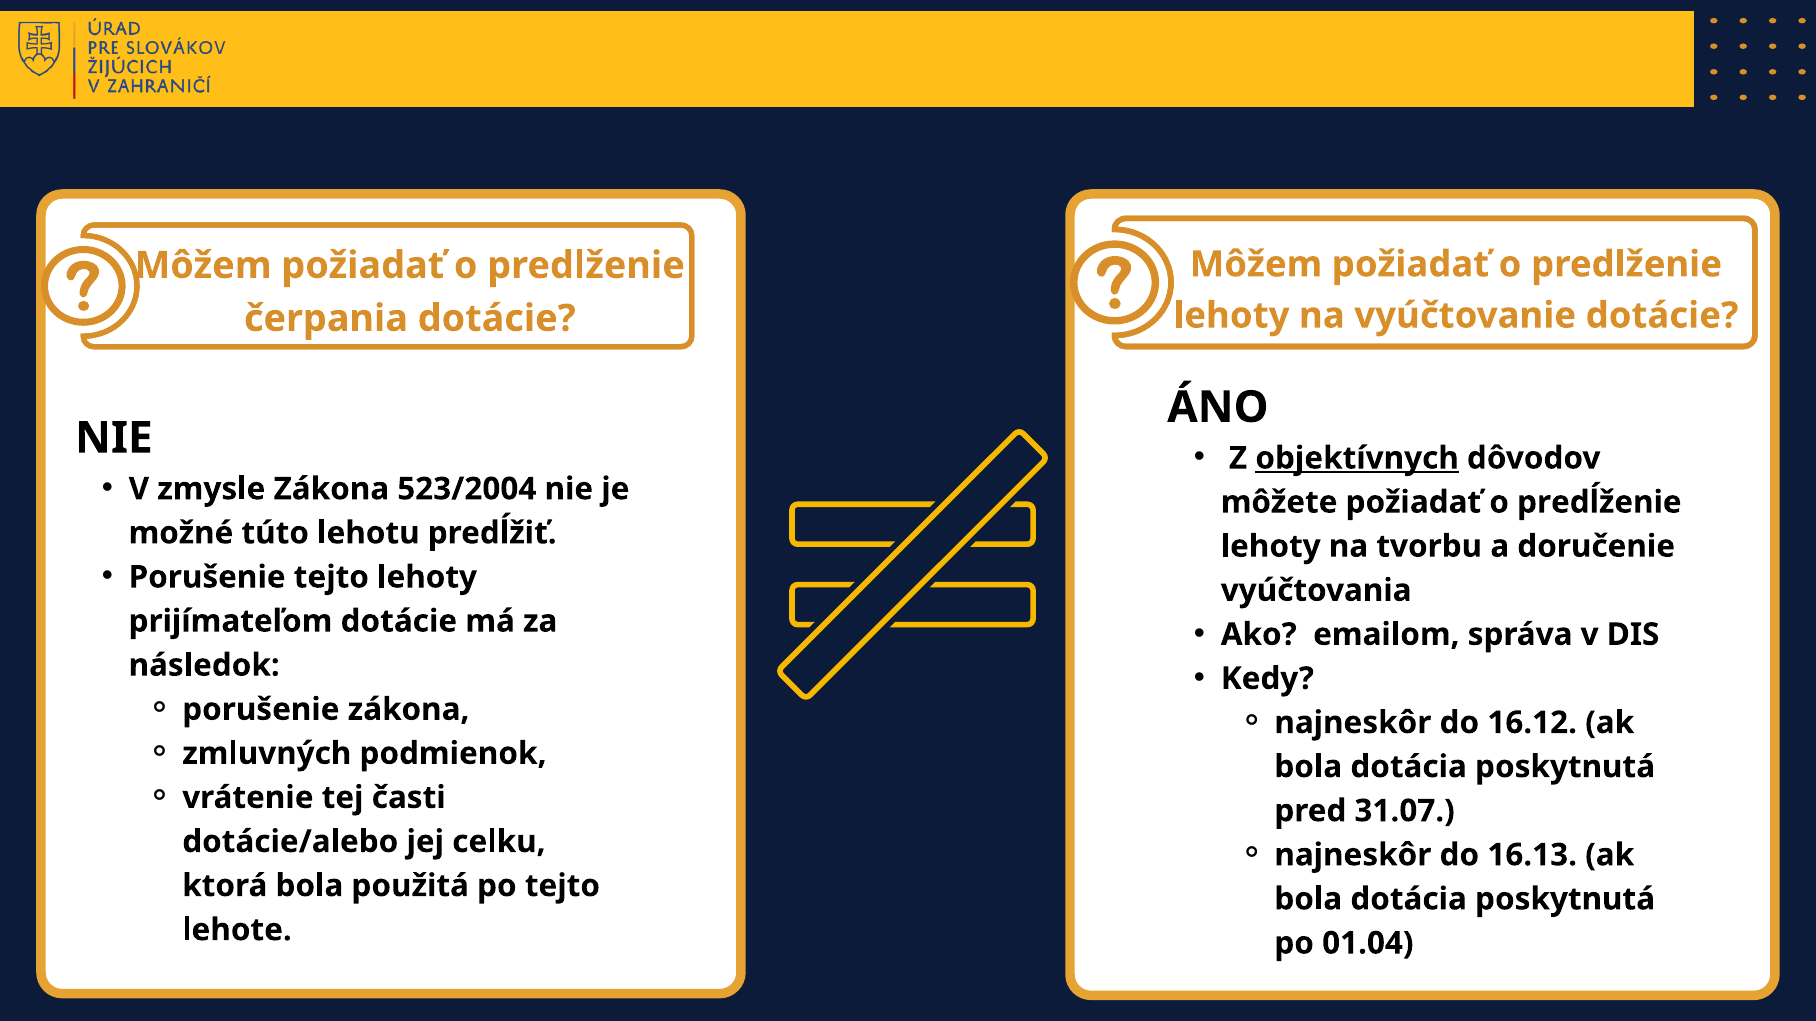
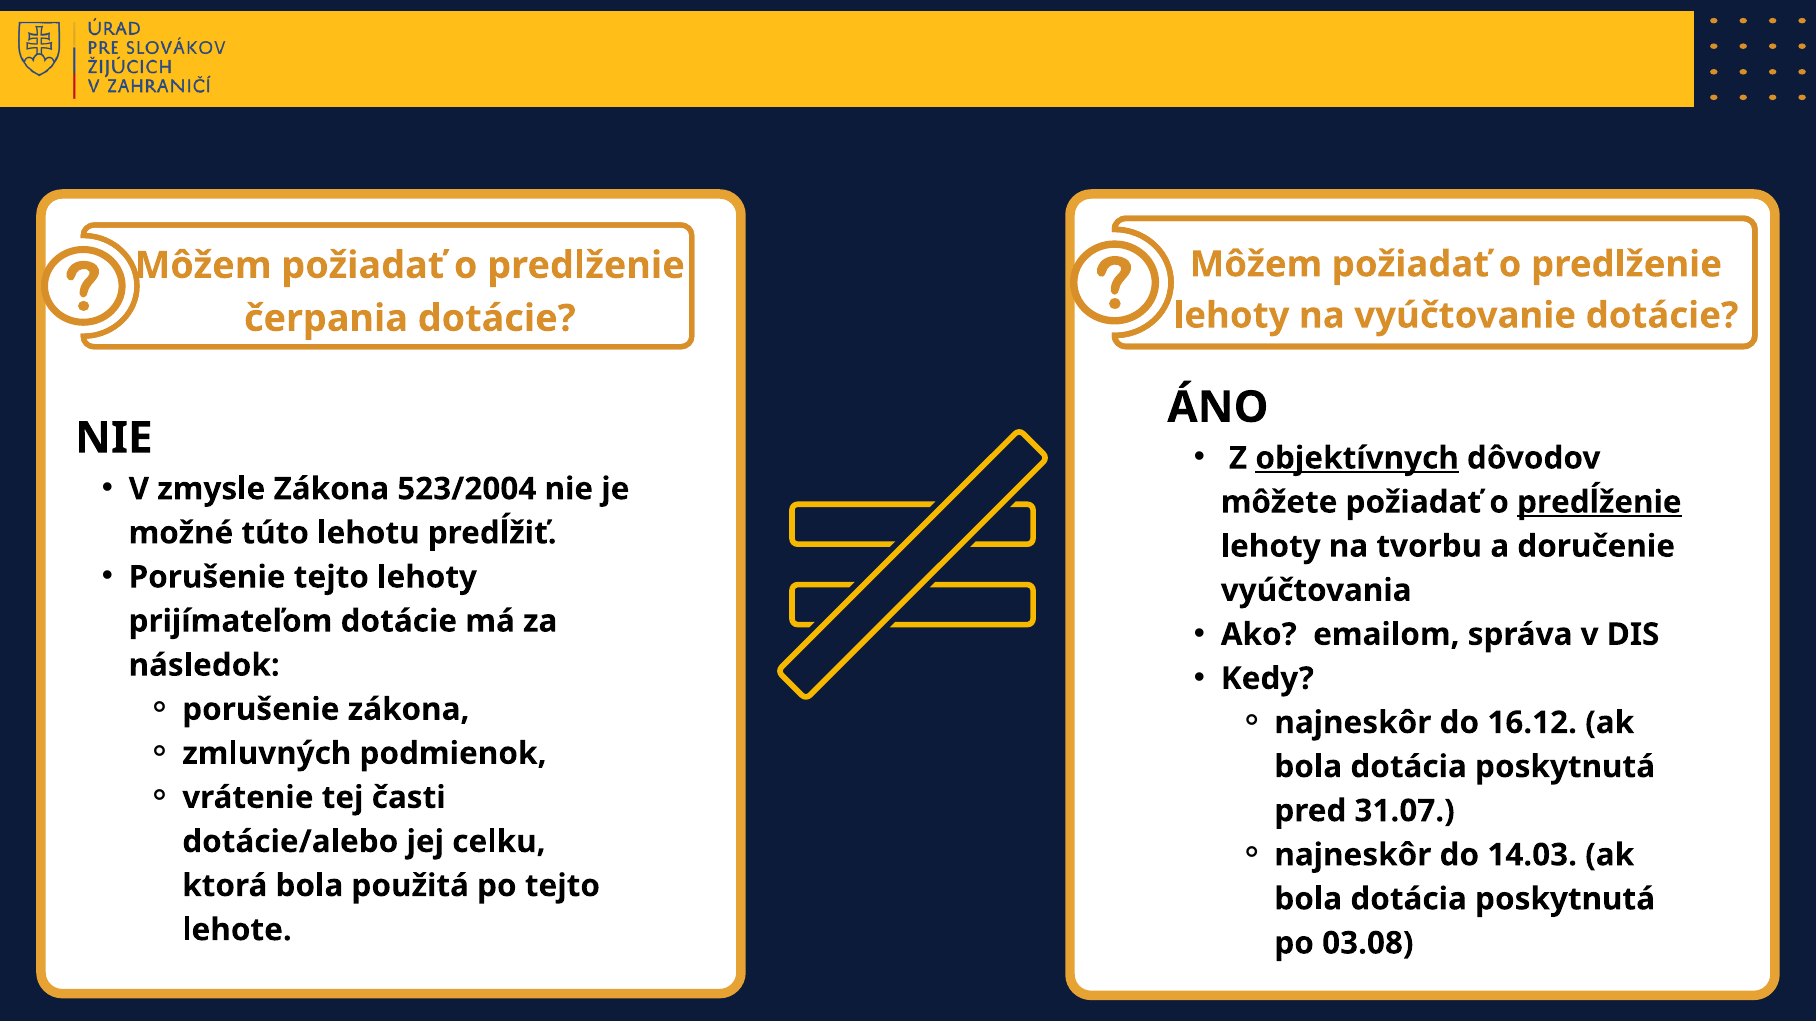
predĺženie underline: none -> present
16.13: 16.13 -> 14.03
01.04: 01.04 -> 03.08
